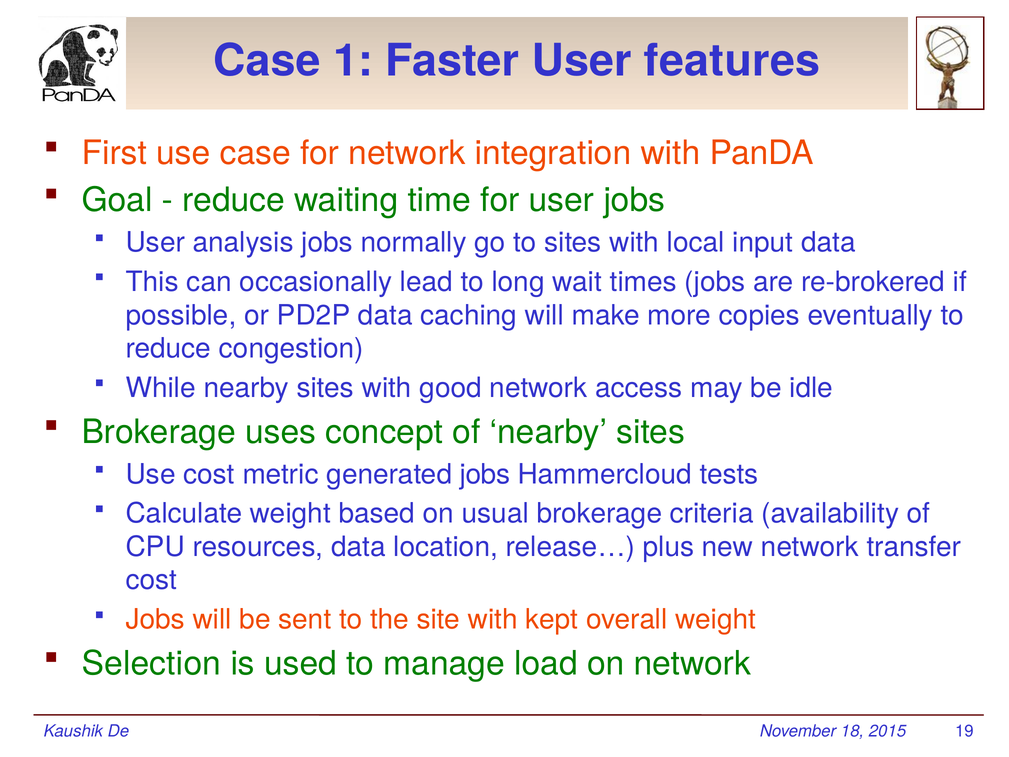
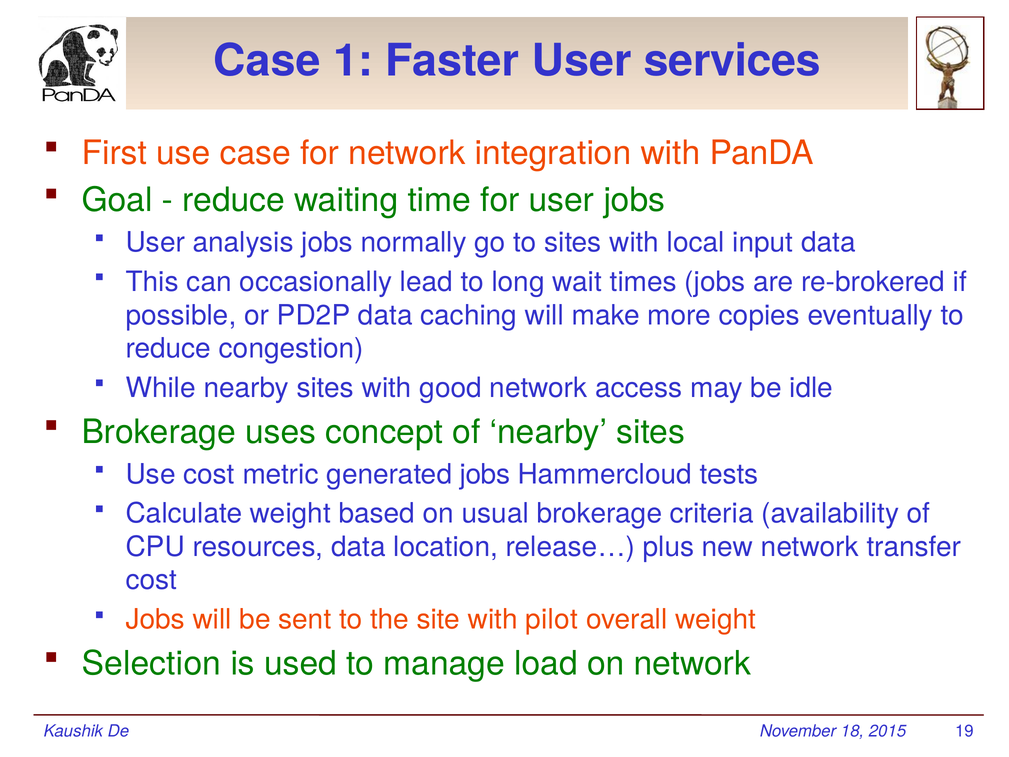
features: features -> services
kept: kept -> pilot
